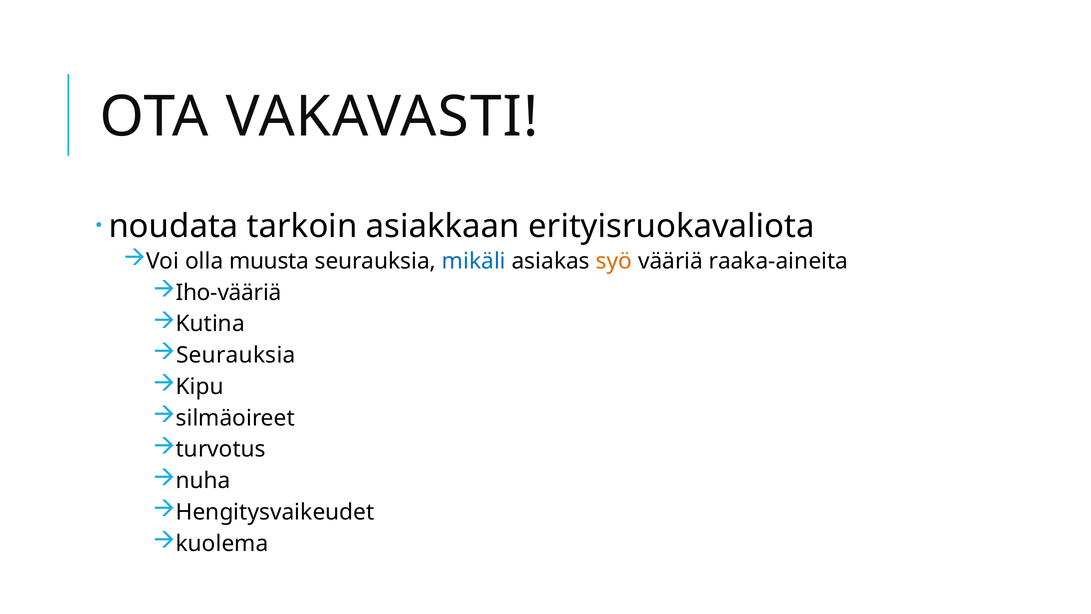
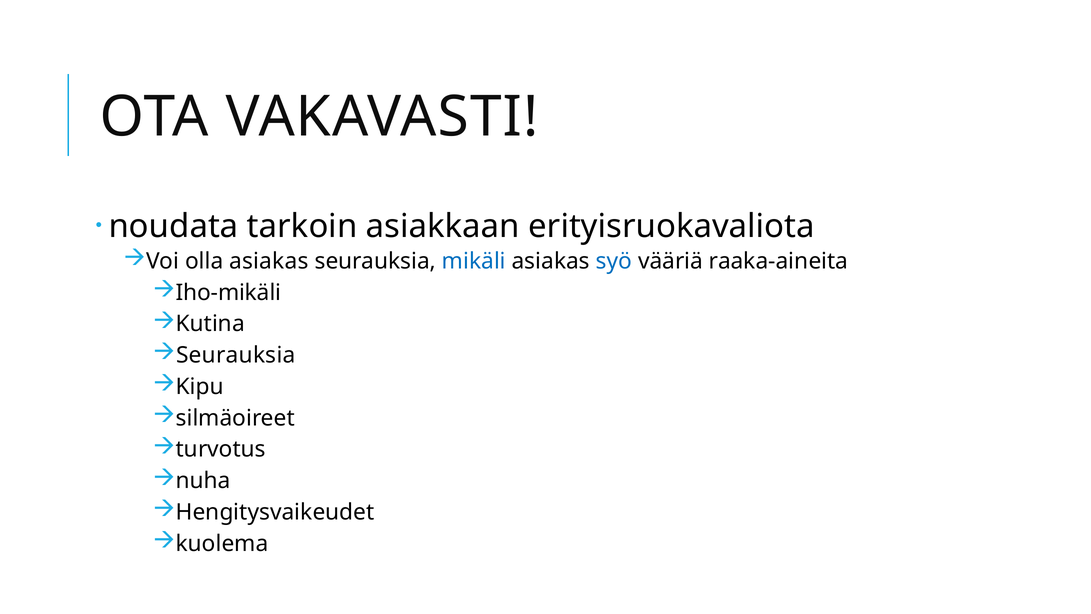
olla muusta: muusta -> asiakas
syö colour: orange -> blue
Iho-vääriä: Iho-vääriä -> Iho-mikäli
